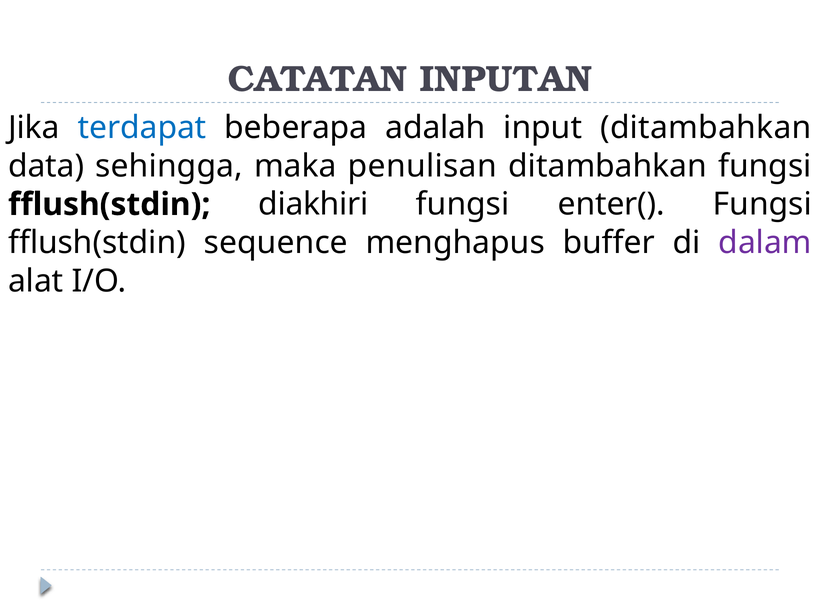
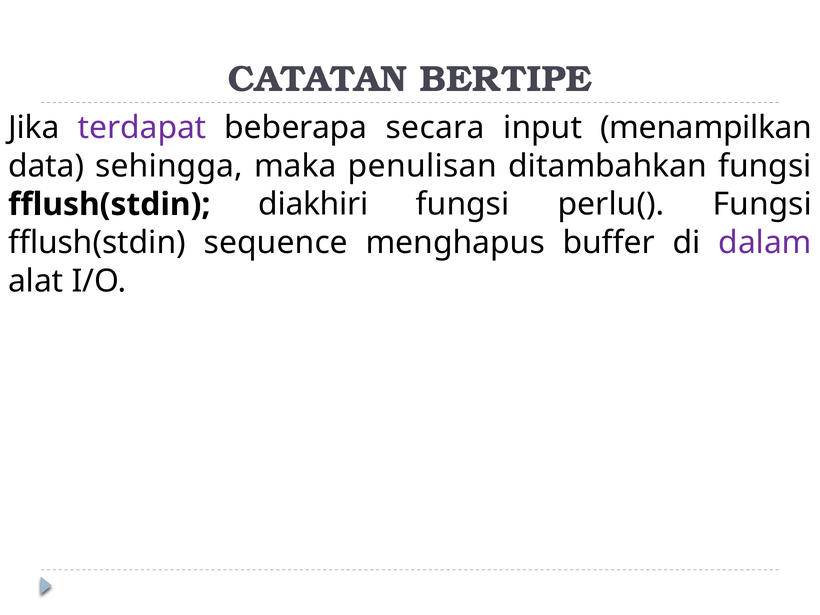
INPUTAN: INPUTAN -> BERTIPE
terdapat colour: blue -> purple
adalah: adalah -> secara
input ditambahkan: ditambahkan -> menampilkan
enter(: enter( -> perlu(
